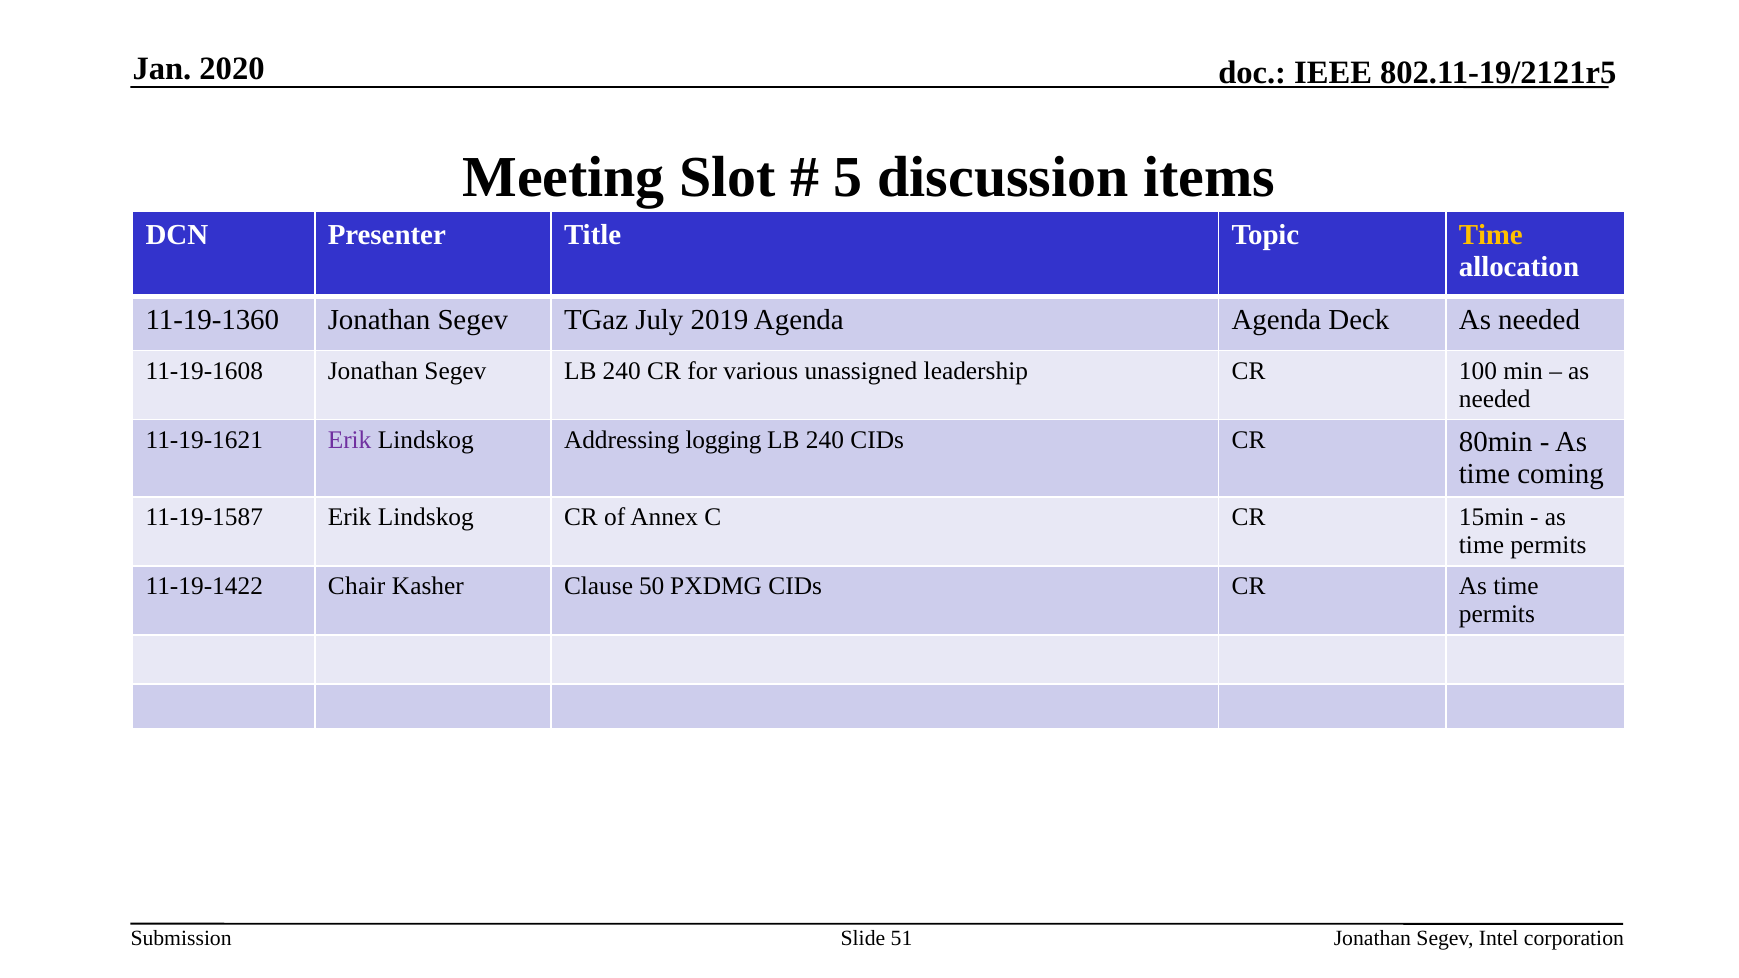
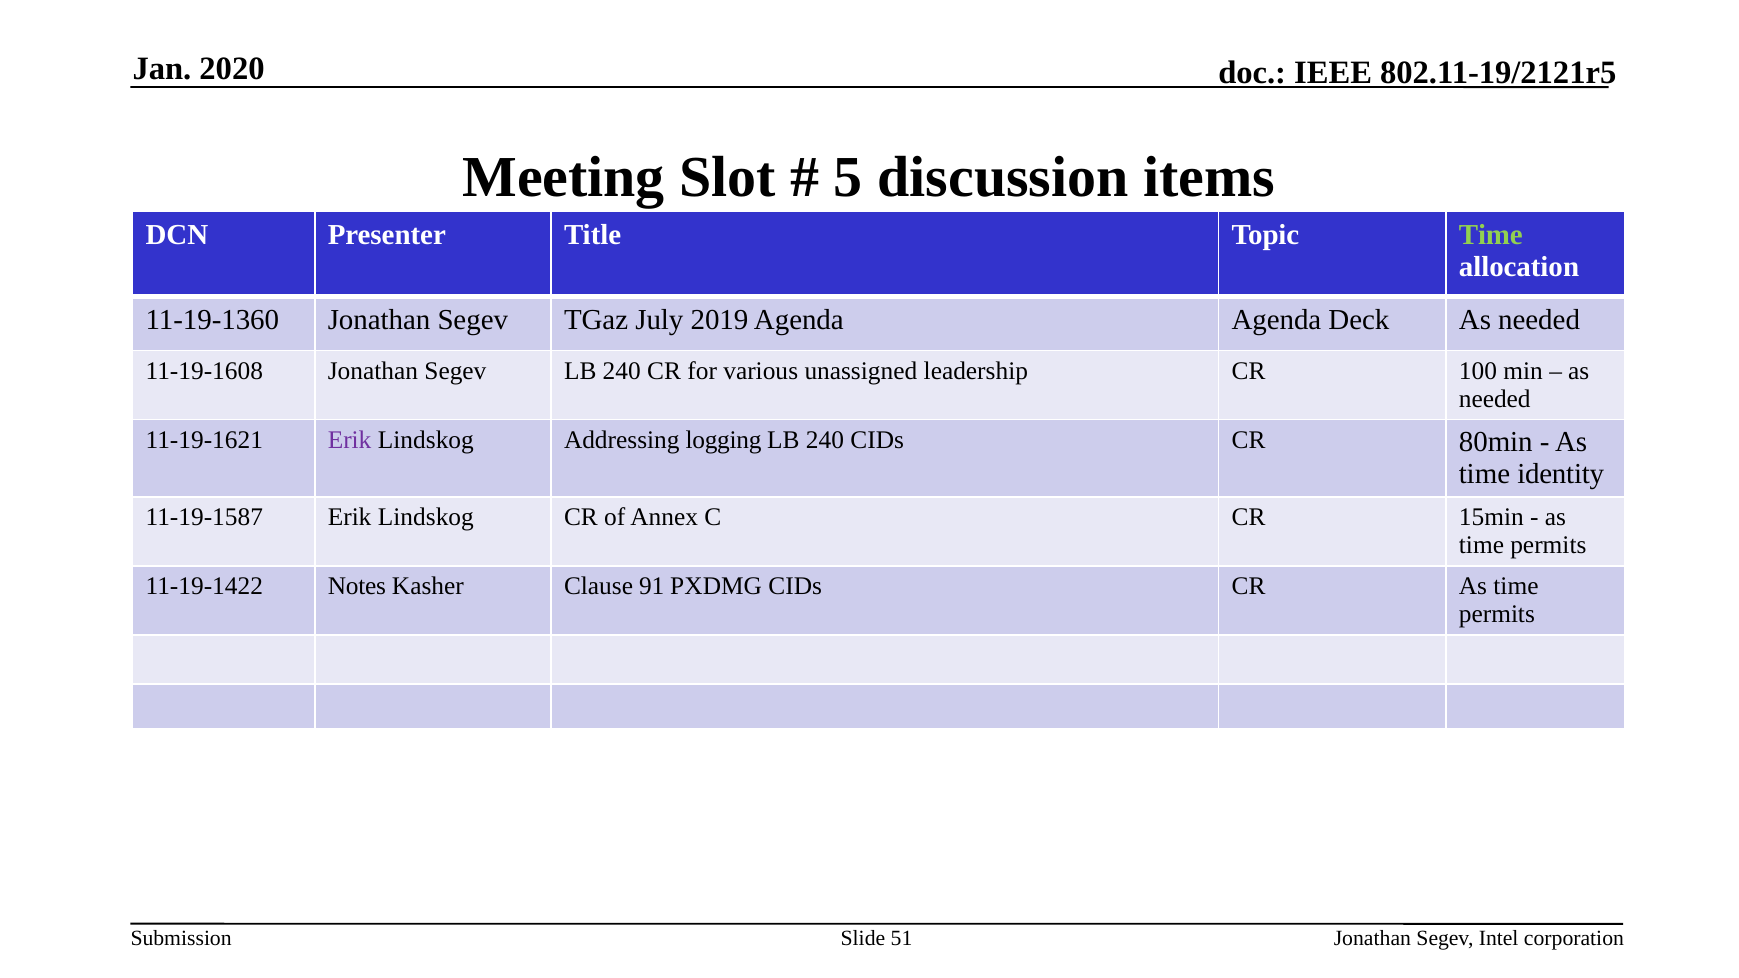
Time at (1491, 235) colour: yellow -> light green
coming: coming -> identity
Chair: Chair -> Notes
50: 50 -> 91
